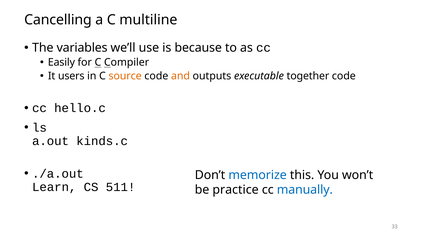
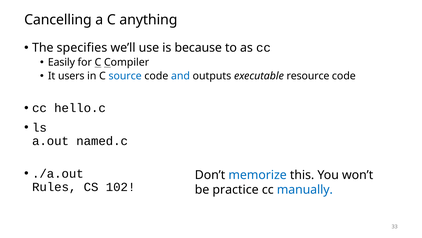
multiline: multiline -> anything
variables: variables -> specifies
source colour: orange -> blue
and colour: orange -> blue
together: together -> resource
kinds.c: kinds.c -> named.c
Learn: Learn -> Rules
511: 511 -> 102
